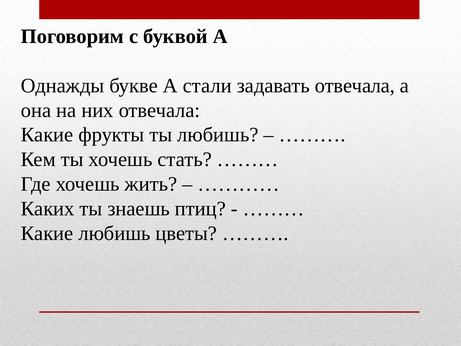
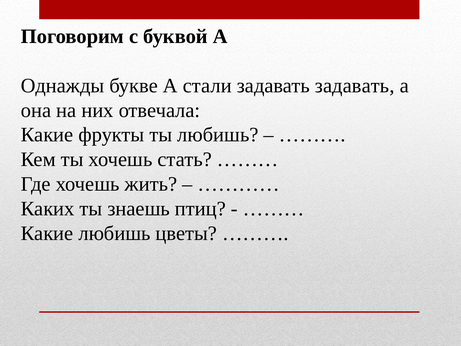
задавать отвечала: отвечала -> задавать
